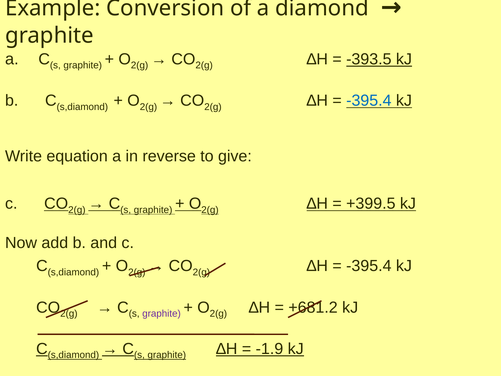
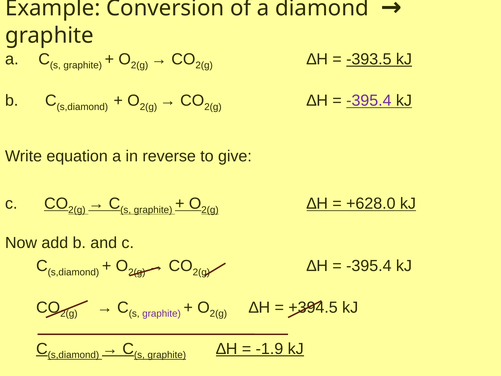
-395.4 at (369, 101) colour: blue -> purple
+399.5: +399.5 -> +628.0
+681.2: +681.2 -> +394.5
